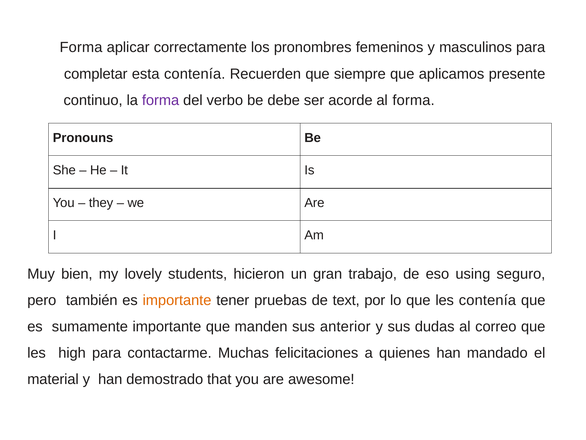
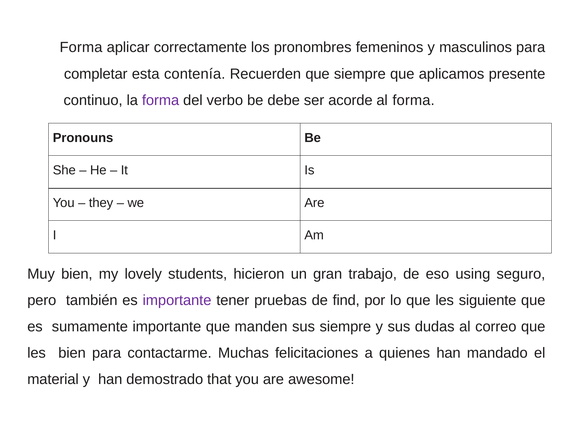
importante at (177, 300) colour: orange -> purple
text: text -> find
les contenía: contenía -> siguiente
sus anterior: anterior -> siempre
les high: high -> bien
